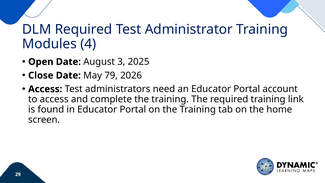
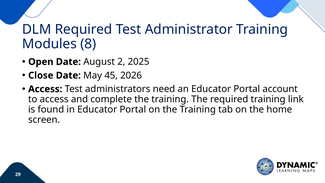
4: 4 -> 8
3: 3 -> 2
79: 79 -> 45
